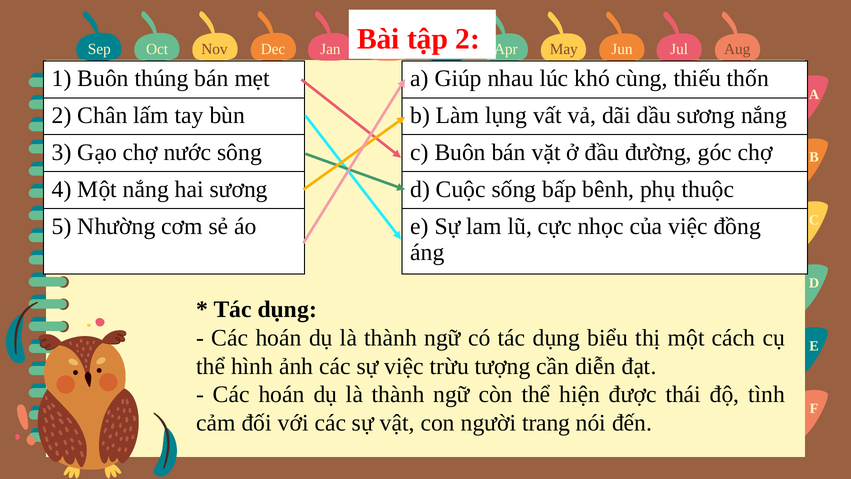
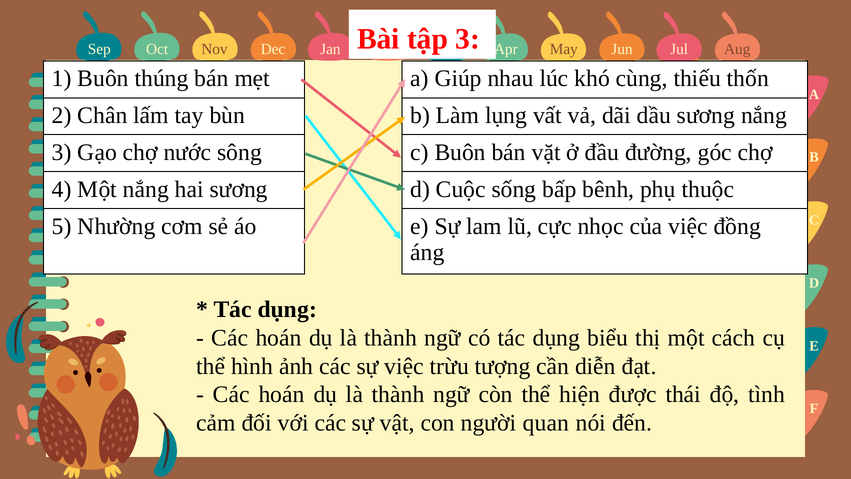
2 at (468, 39): 2 -> 3
trang: trang -> quan
